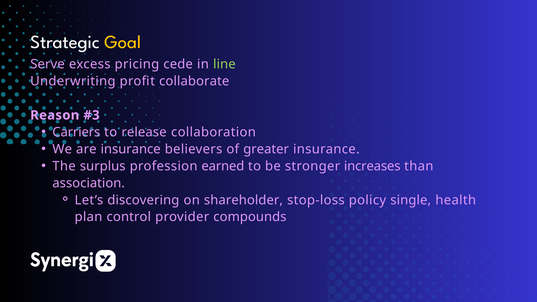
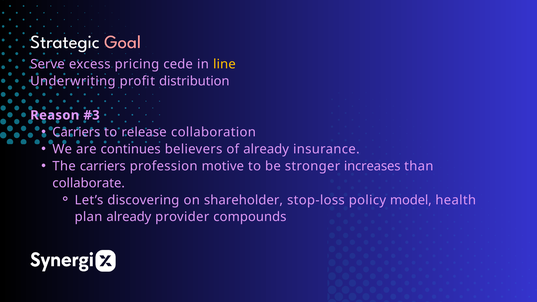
Goal colour: yellow -> pink
line colour: light green -> yellow
collaborate: collaborate -> distribution
are insurance: insurance -> continues
of greater: greater -> already
The surplus: surplus -> carriers
earned: earned -> motive
association: association -> collaborate
single: single -> model
plan control: control -> already
